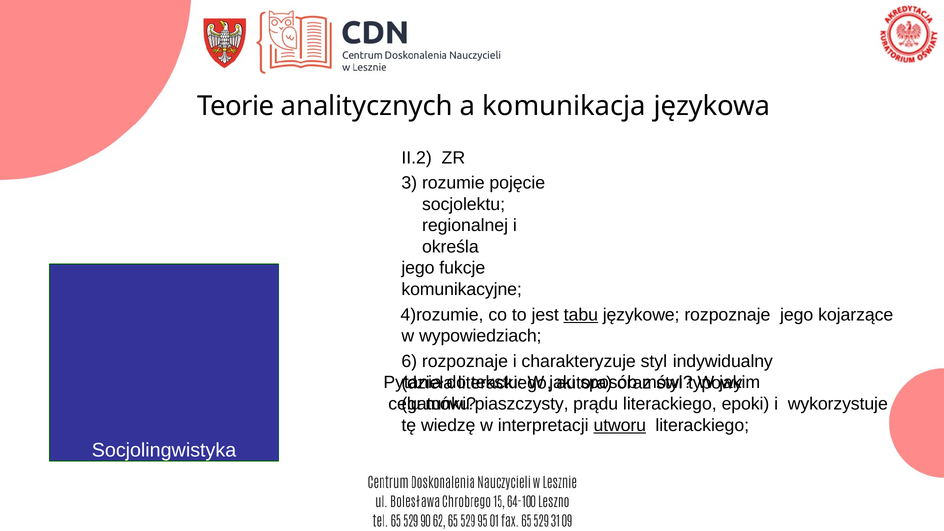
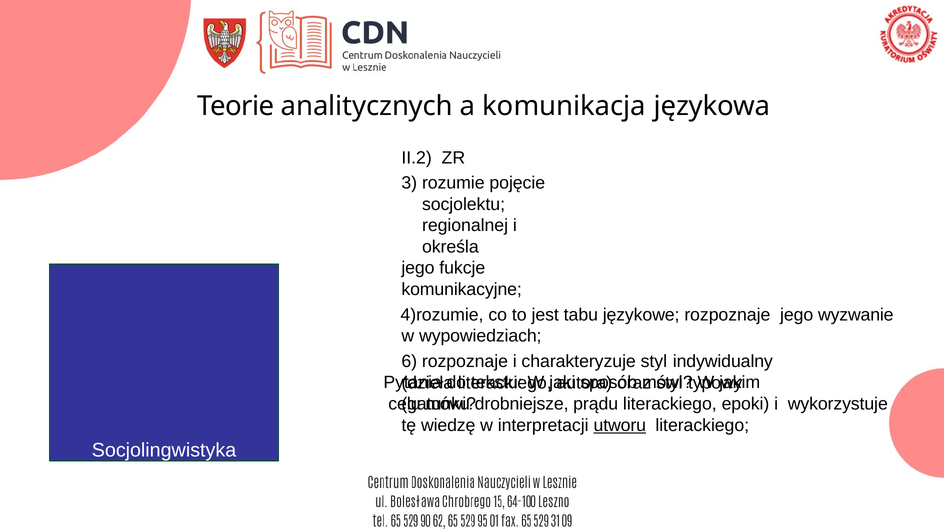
tabu underline: present -> none
kojarzące: kojarzące -> wyzwanie
piaszczysty: piaszczysty -> drobniejsze
